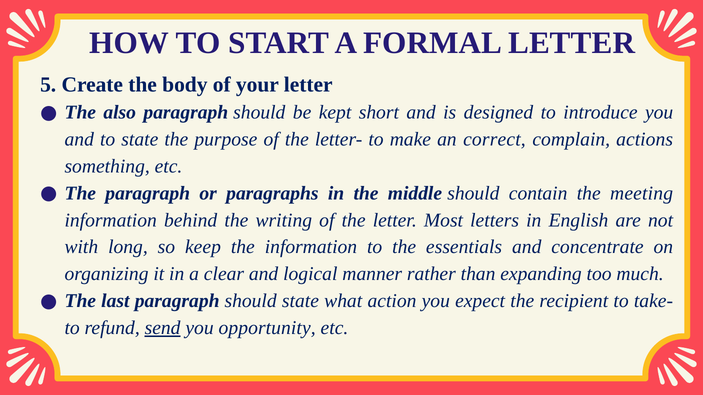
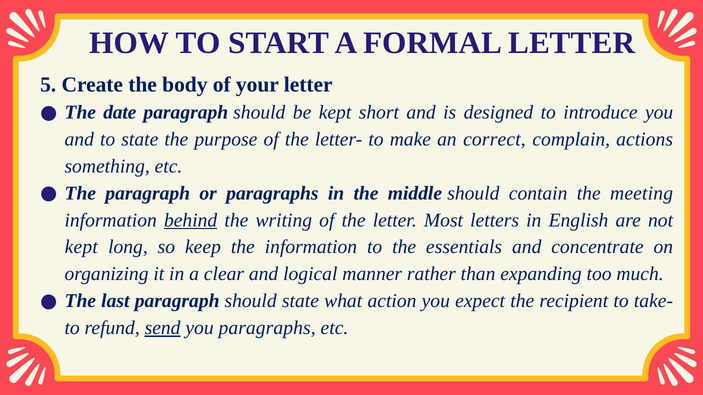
also: also -> date
behind underline: none -> present
with at (81, 247): with -> kept
you opportunity: opportunity -> paragraphs
